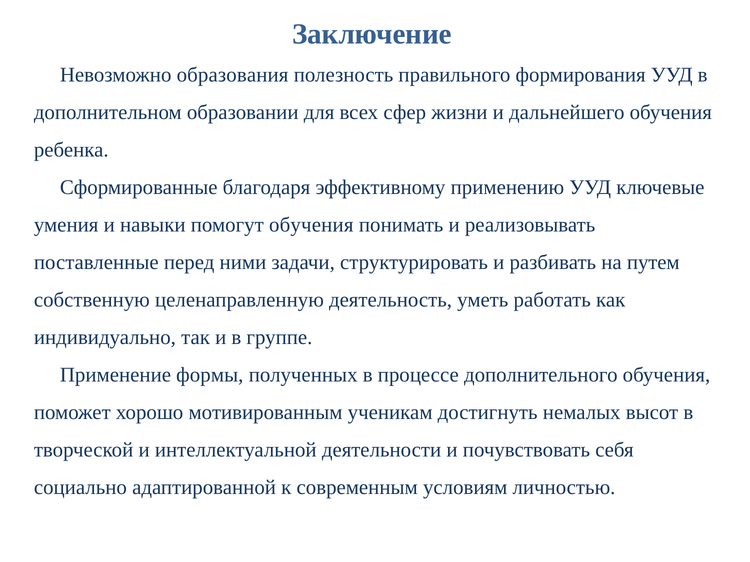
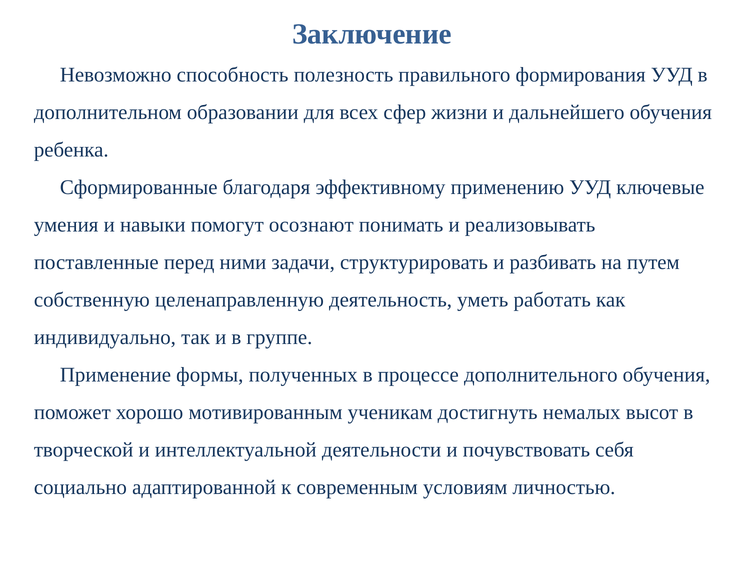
образования: образования -> способность
помогут обучения: обучения -> осознают
